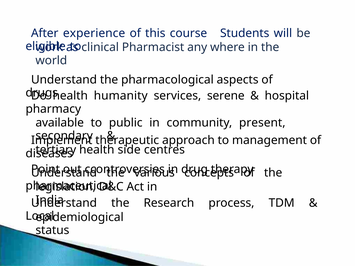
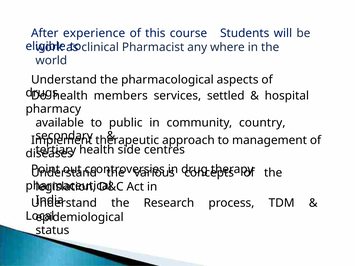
humanity: humanity -> members
serene: serene -> settled
present: present -> country
